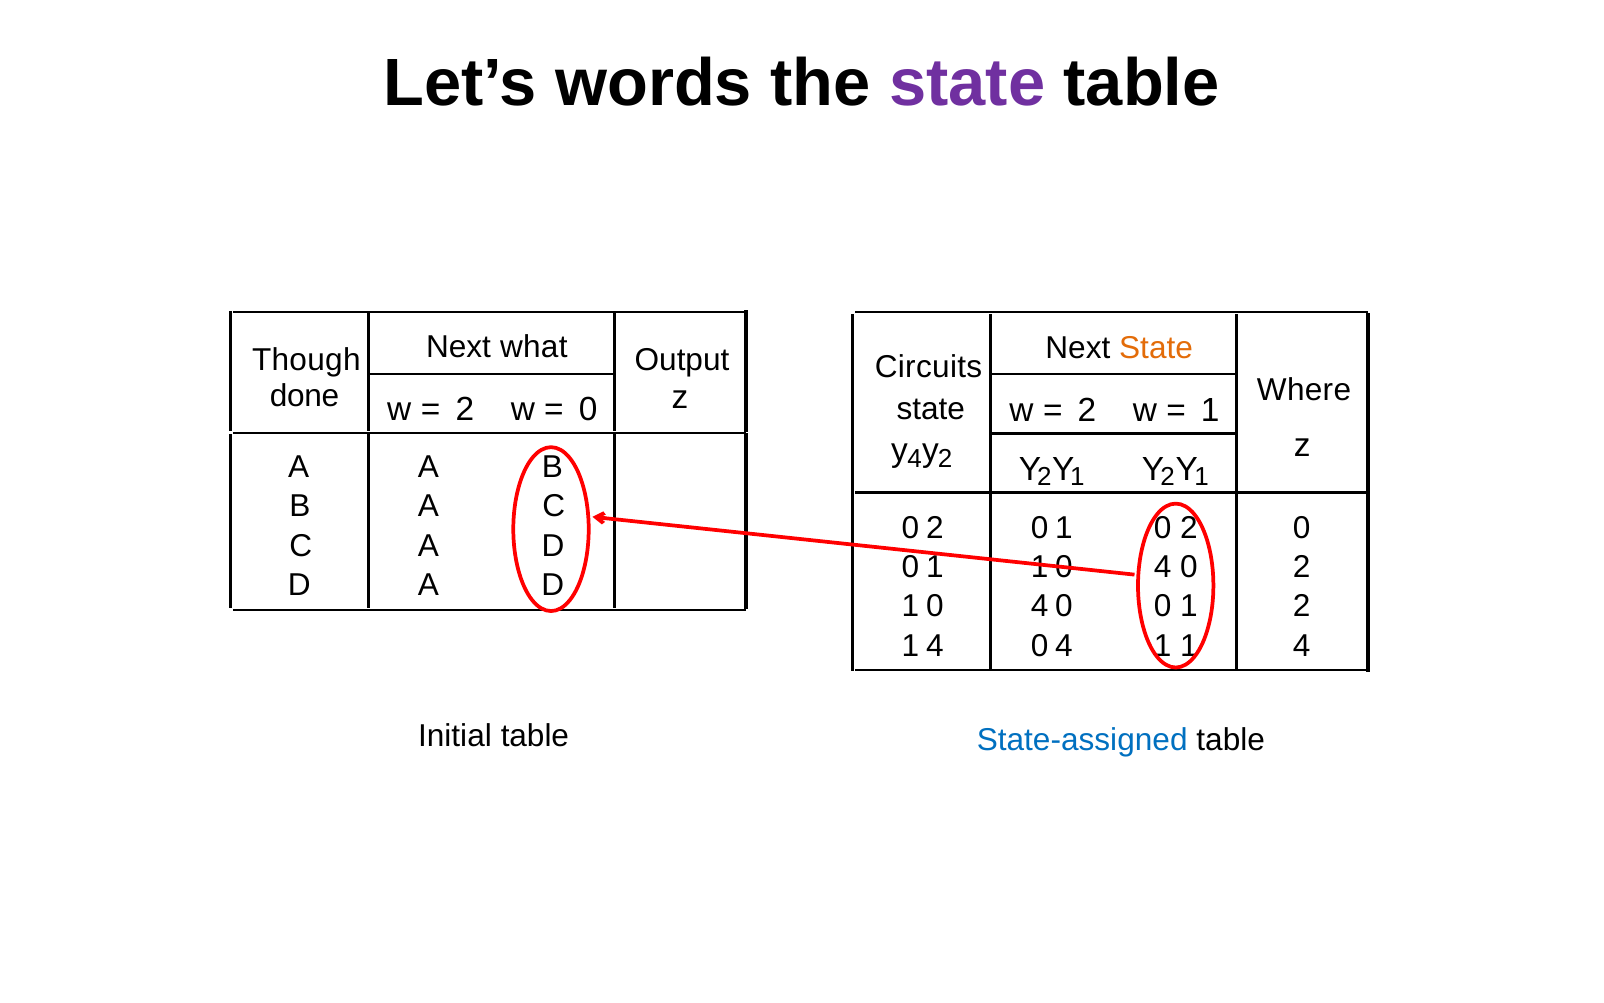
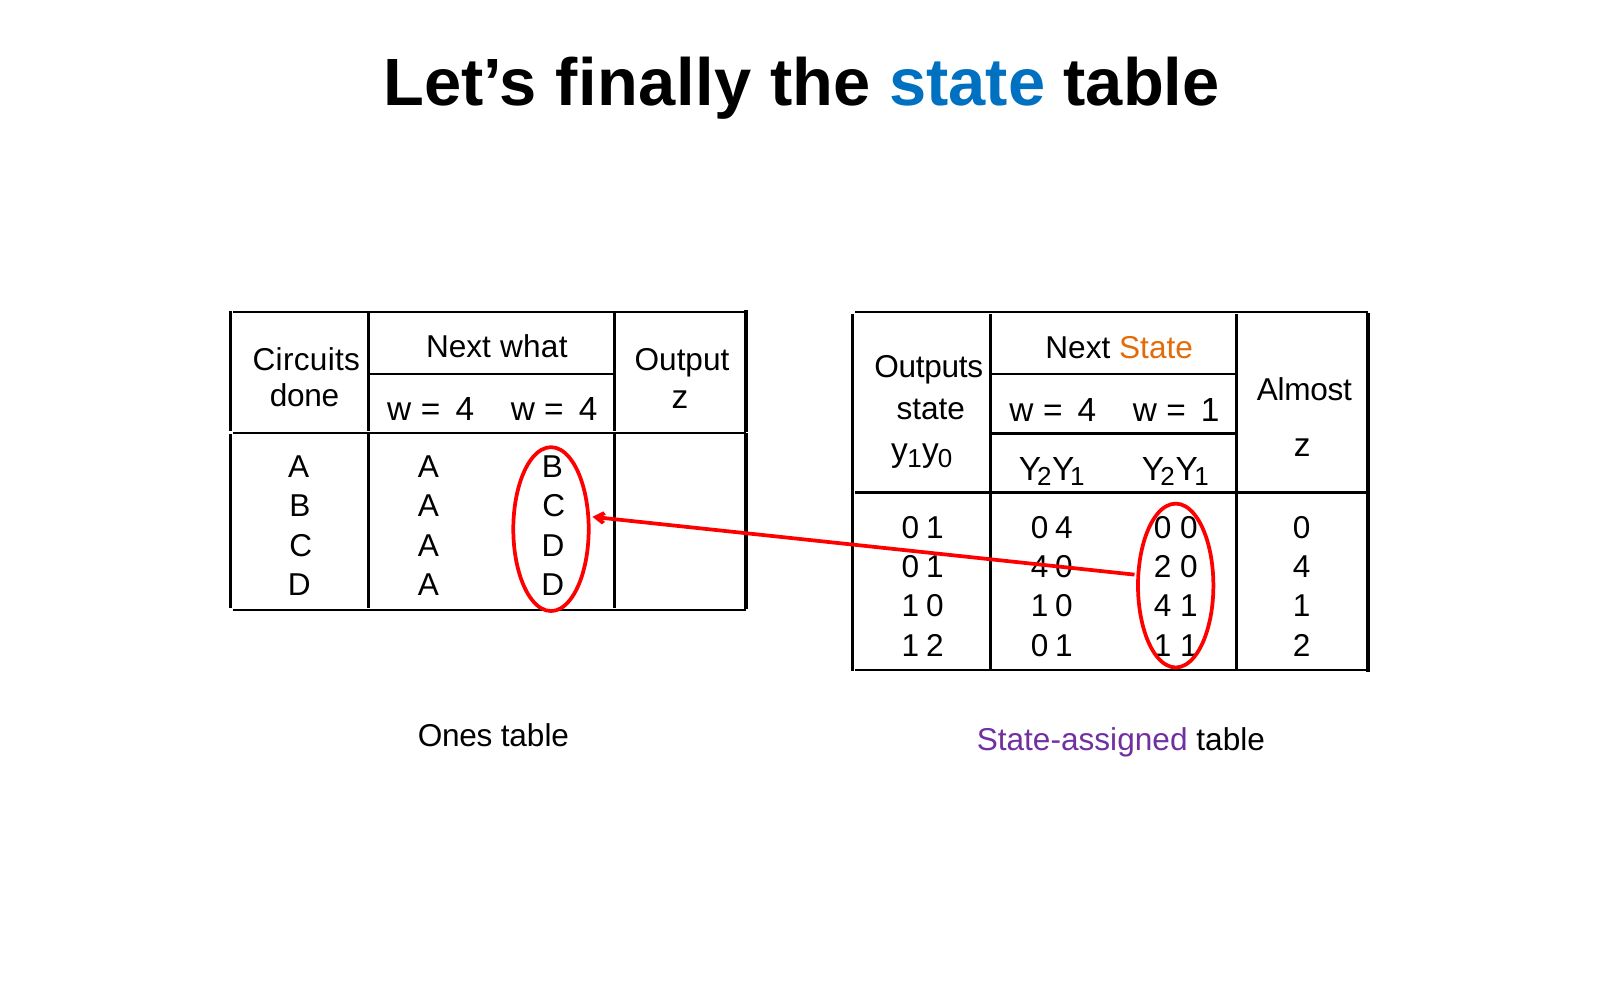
words: words -> finally
state at (967, 84) colour: purple -> blue
Though: Though -> Circuits
Circuits: Circuits -> Outputs
Where: Where -> Almost
2 at (465, 409): 2 -> 4
0 at (588, 409): 0 -> 4
2 at (1087, 410): 2 -> 4
4 at (915, 458): 4 -> 1
2 at (945, 458): 2 -> 0
2 at (935, 528): 2 -> 1
1 at (1064, 528): 1 -> 4
2 at (1189, 528): 2 -> 0
0 1 1: 1 -> 4
4 at (1163, 566): 4 -> 2
2 at (1302, 566): 2 -> 4
4 at (1040, 606): 4 -> 1
0 at (1163, 606): 0 -> 4
2 at (1302, 606): 2 -> 1
4 at (935, 646): 4 -> 2
4 at (1064, 646): 4 -> 1
4 at (1302, 646): 4 -> 2
Initial: Initial -> Ones
State-assigned colour: blue -> purple
